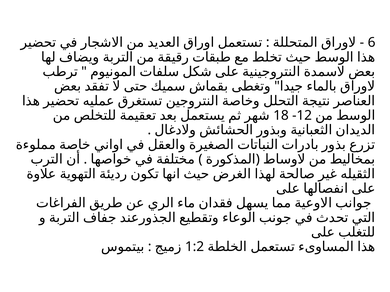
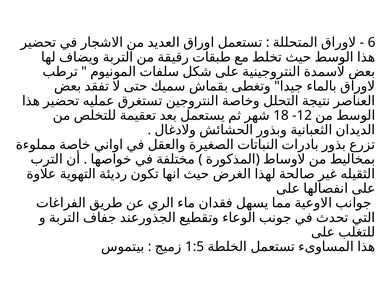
1:2: 1:2 -> 1:5
